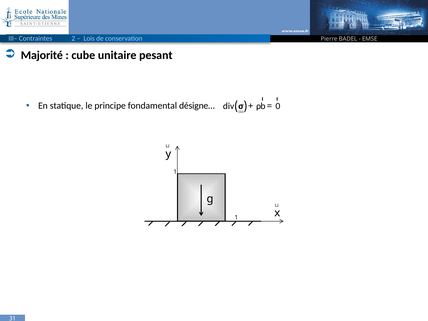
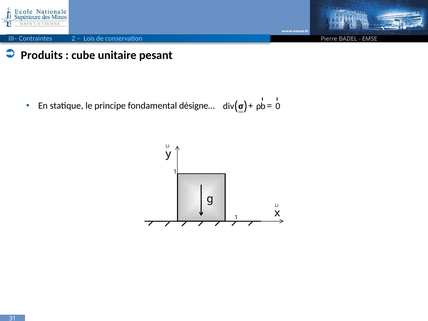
Majorité: Majorité -> Produits
